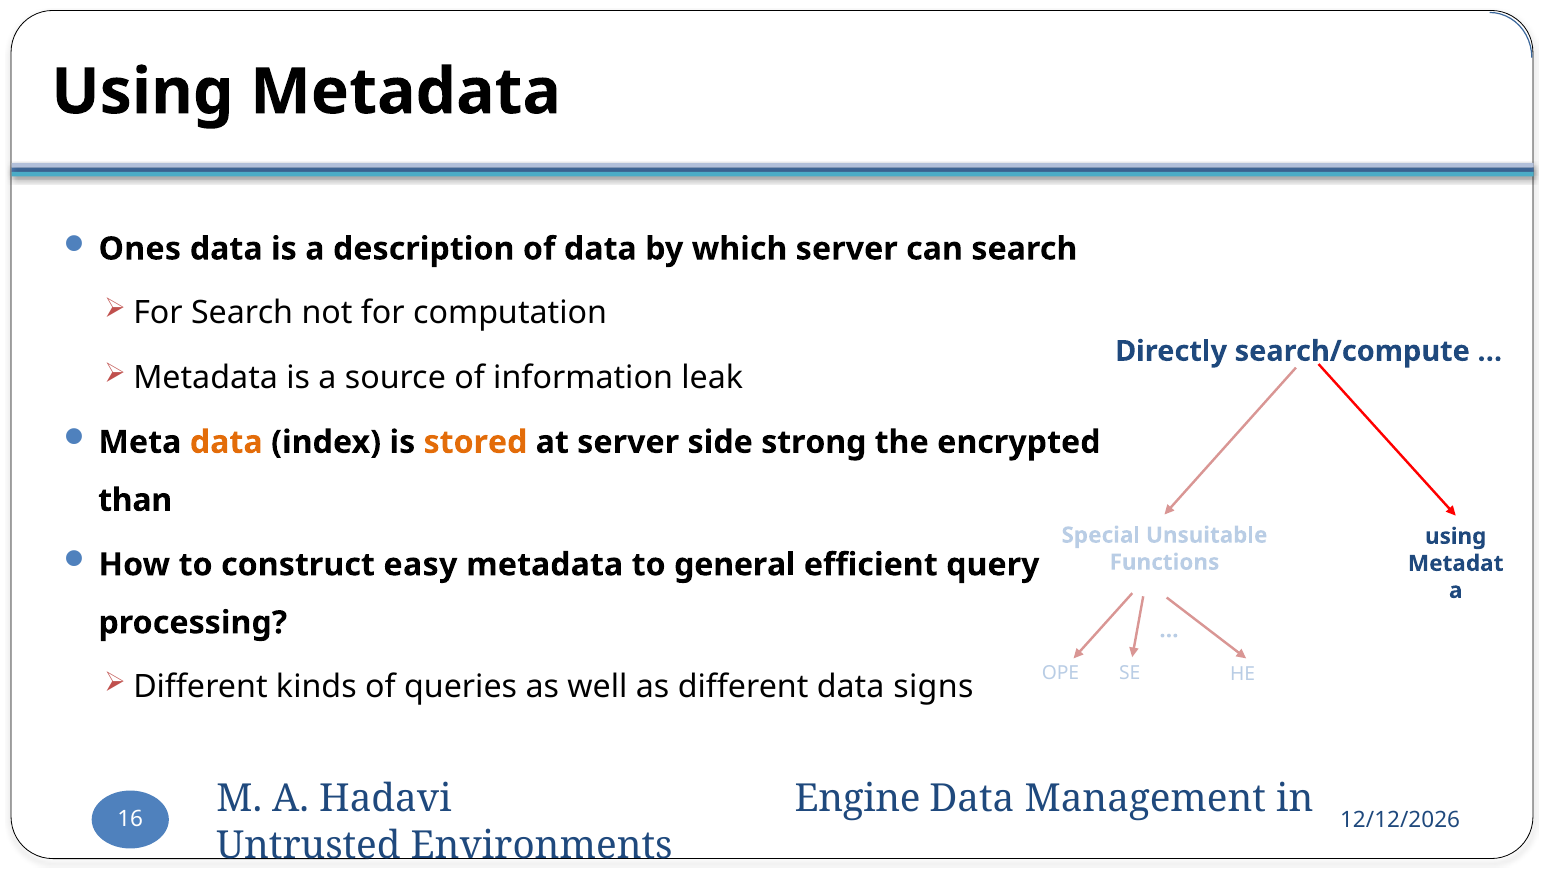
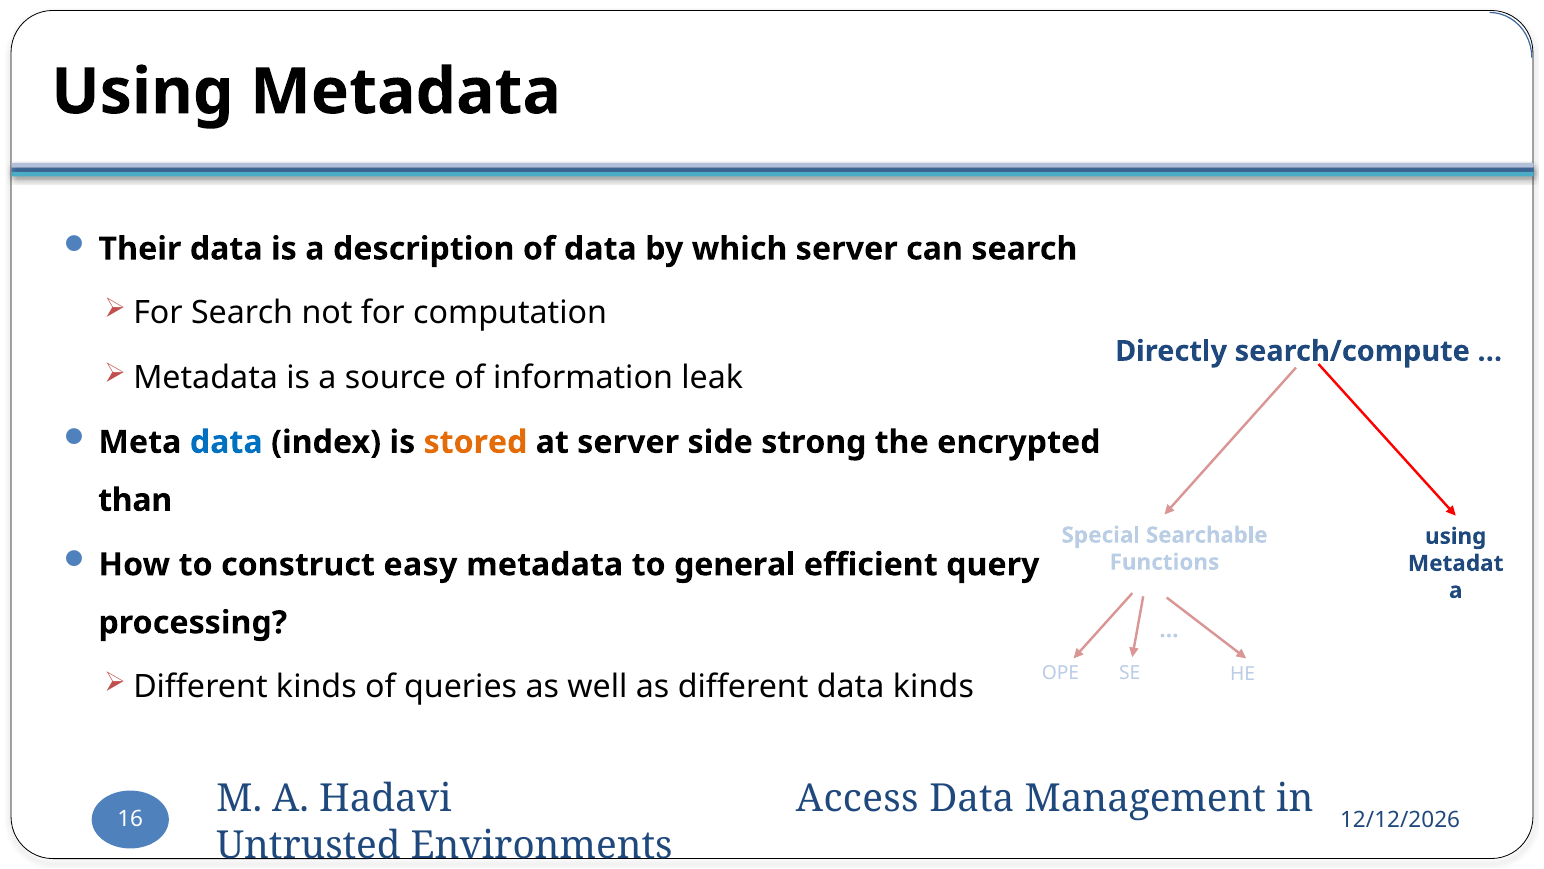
Ones: Ones -> Their
data at (226, 442) colour: orange -> blue
Unsuitable: Unsuitable -> Searchable
data signs: signs -> kinds
Engine: Engine -> Access
